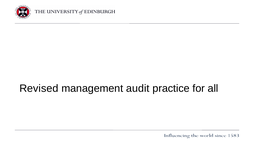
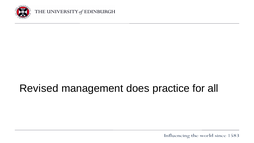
audit: audit -> does
